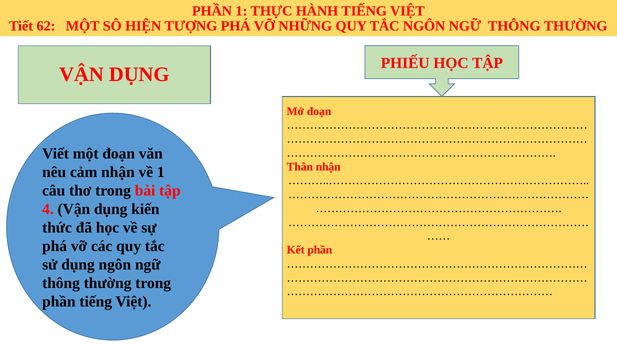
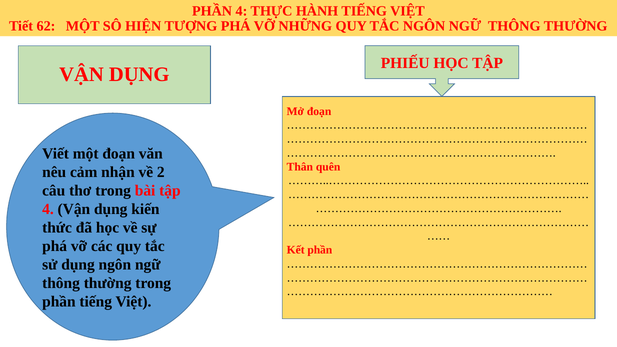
PHẦN 1: 1 -> 4
Thân nhận: nhận -> quên
về 1: 1 -> 2
